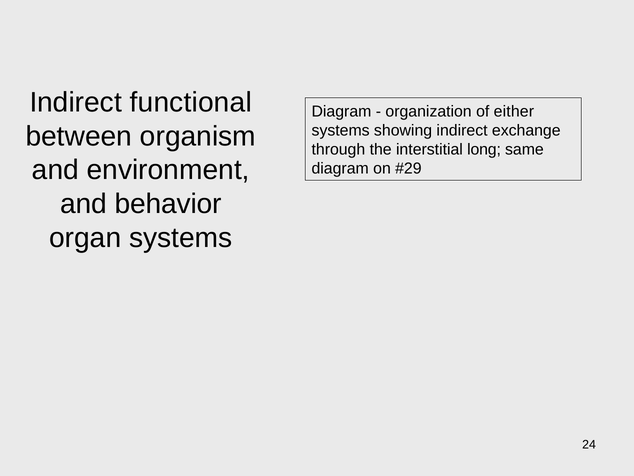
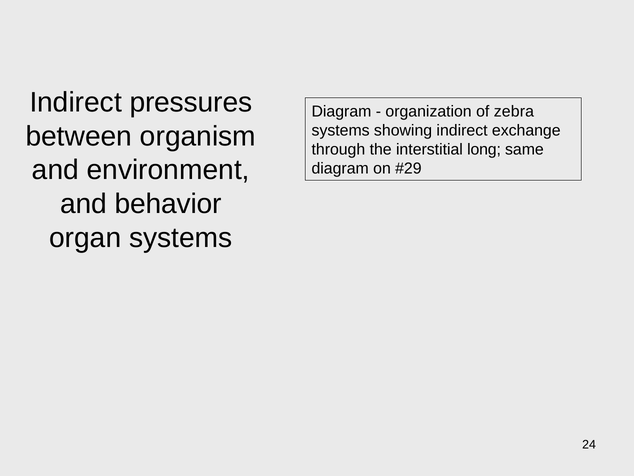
functional: functional -> pressures
either: either -> zebra
